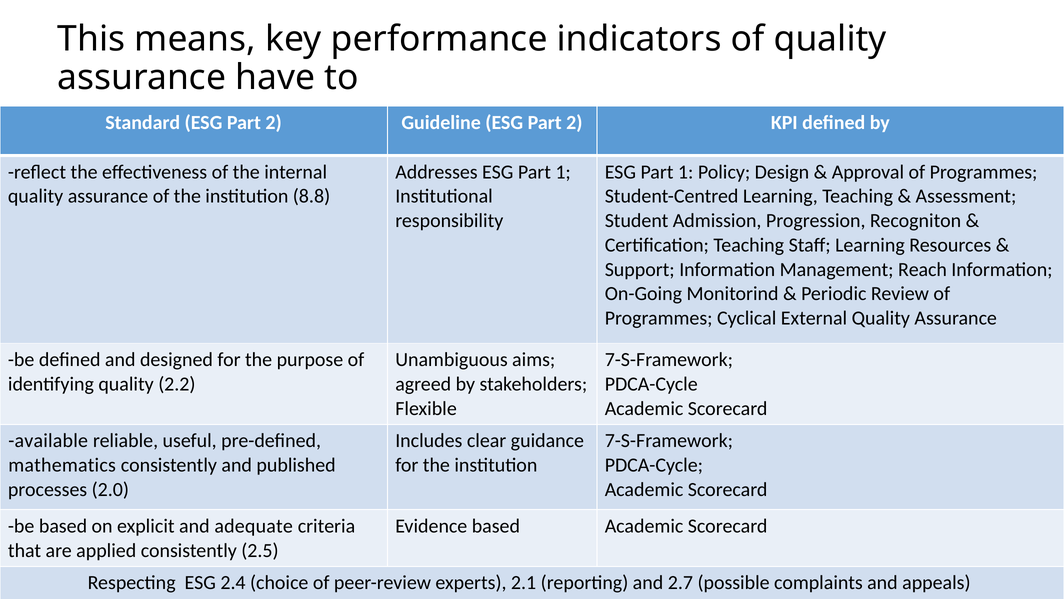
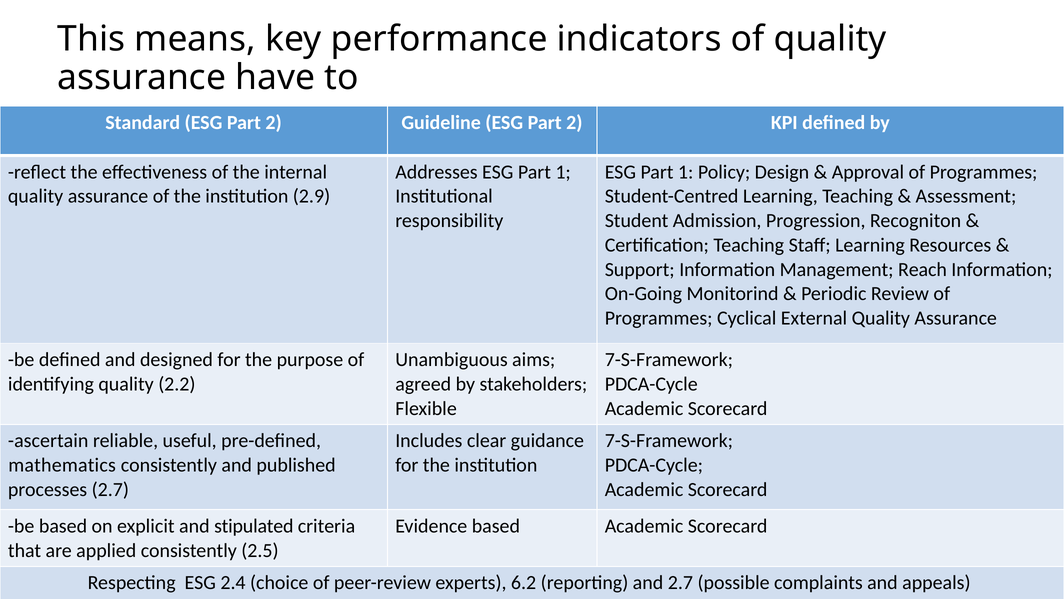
8.8: 8.8 -> 2.9
available: available -> ascertain
processes 2.0: 2.0 -> 2.7
adequate: adequate -> stipulated
2.1: 2.1 -> 6.2
